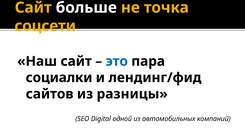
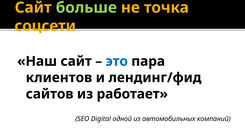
больше colour: white -> light green
социалки: социалки -> клиентов
разницы: разницы -> работает
